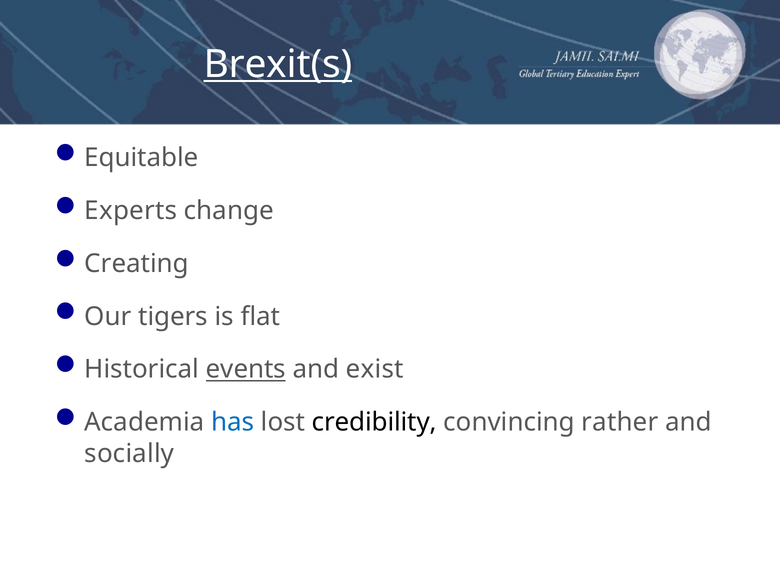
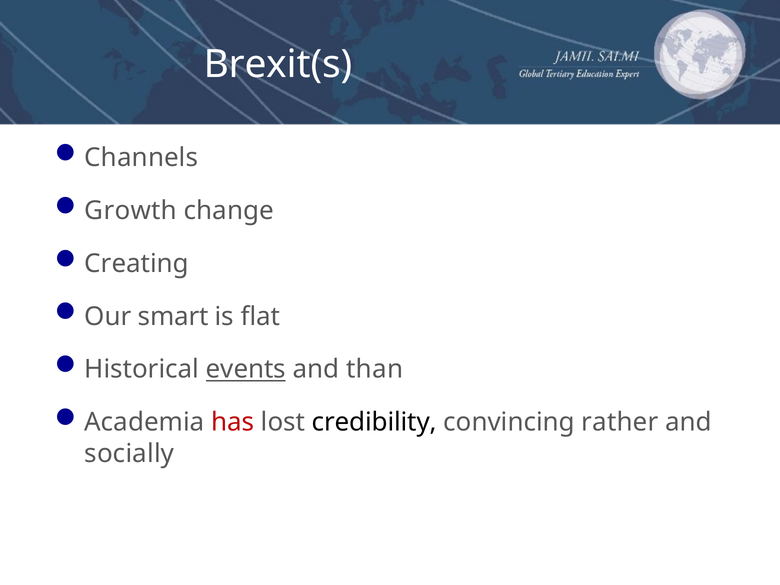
Brexit(s underline: present -> none
Equitable: Equitable -> Channels
Experts: Experts -> Growth
tigers: tigers -> smart
exist: exist -> than
has colour: blue -> red
